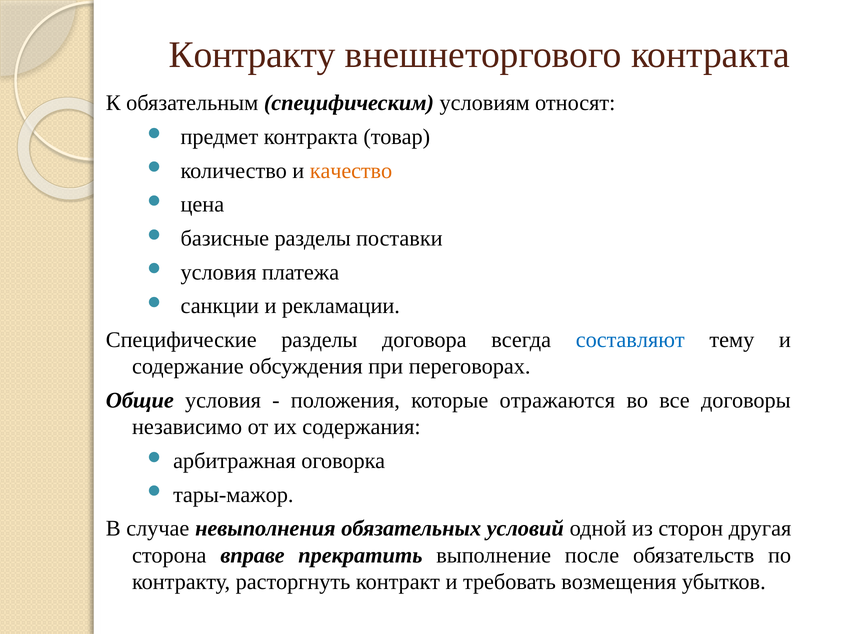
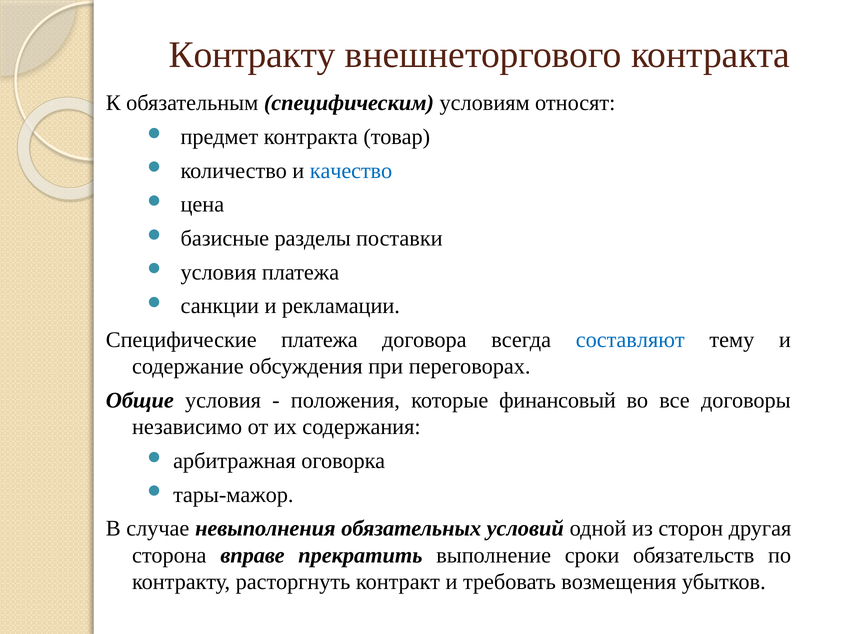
качество colour: orange -> blue
Специфические разделы: разделы -> платежа
отражаются: отражаются -> финансовый
после: после -> сроки
